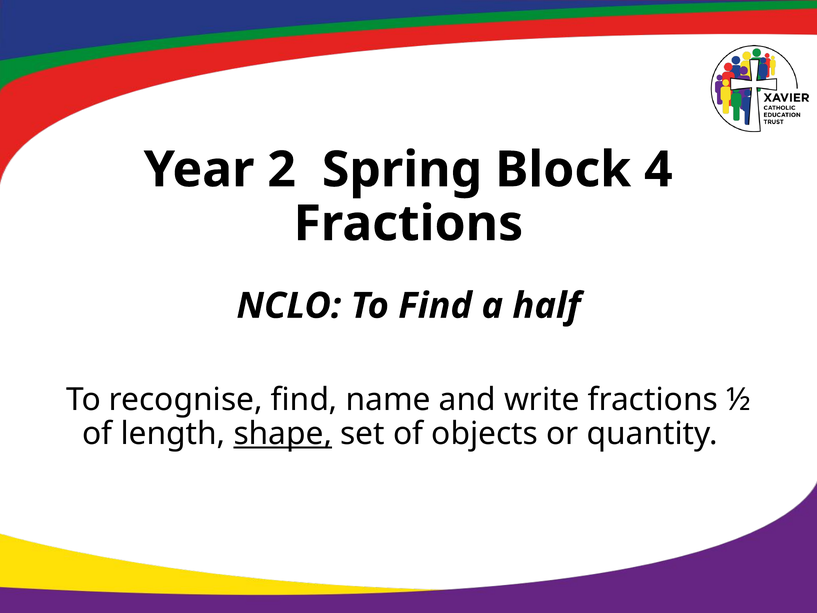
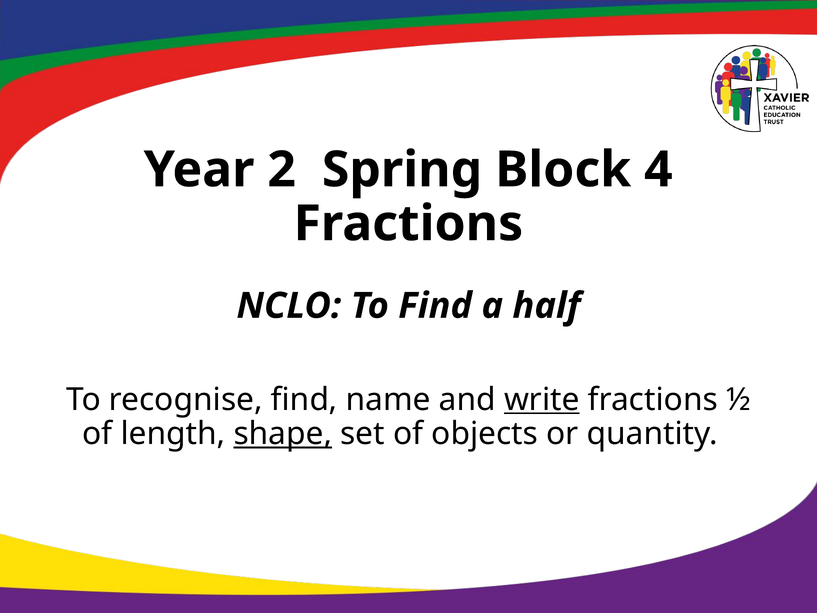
write underline: none -> present
